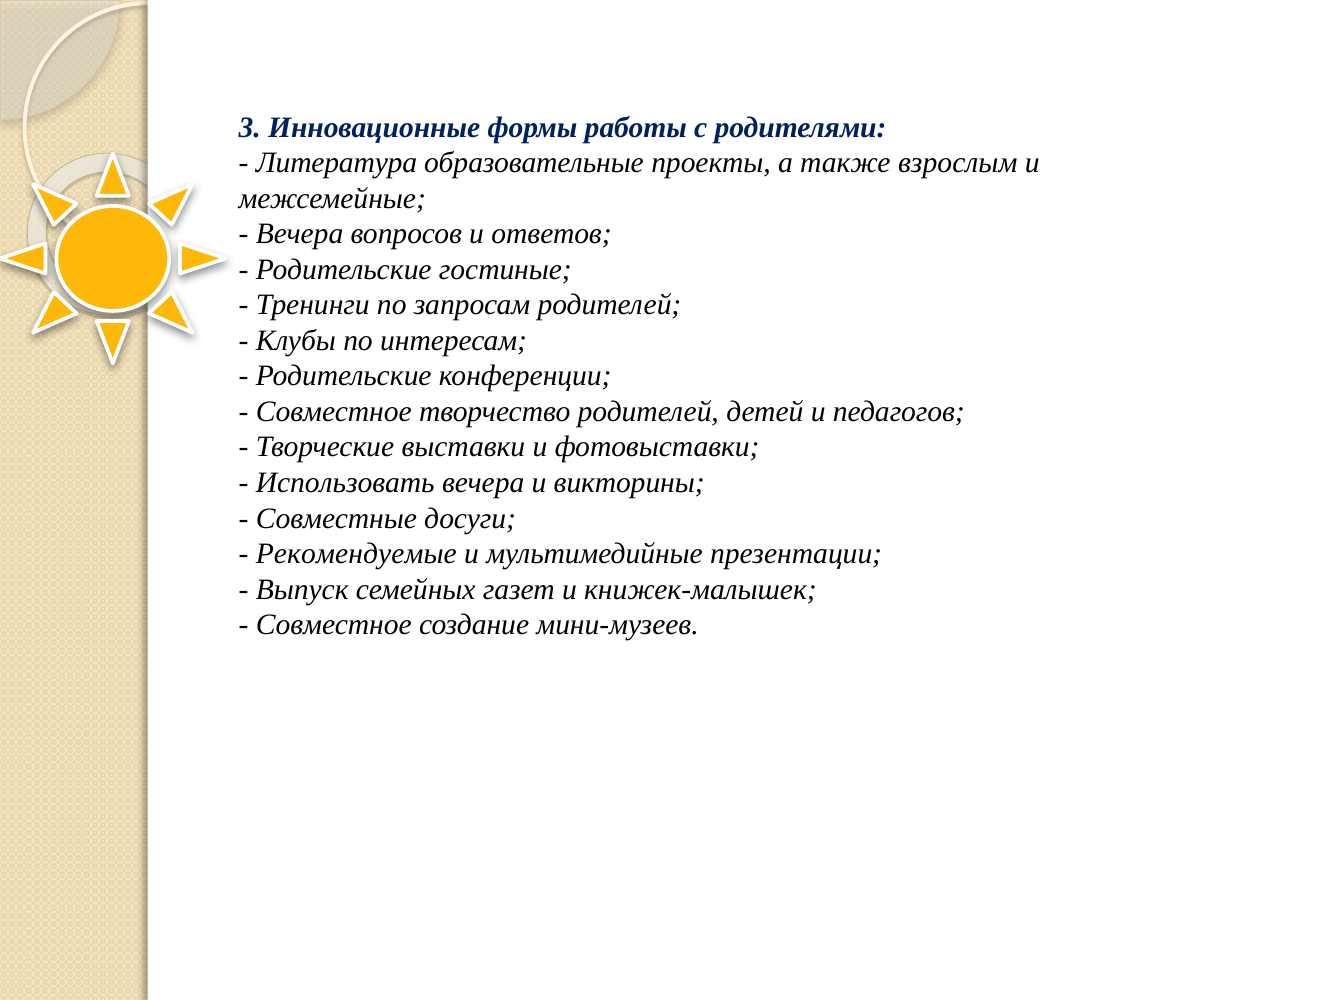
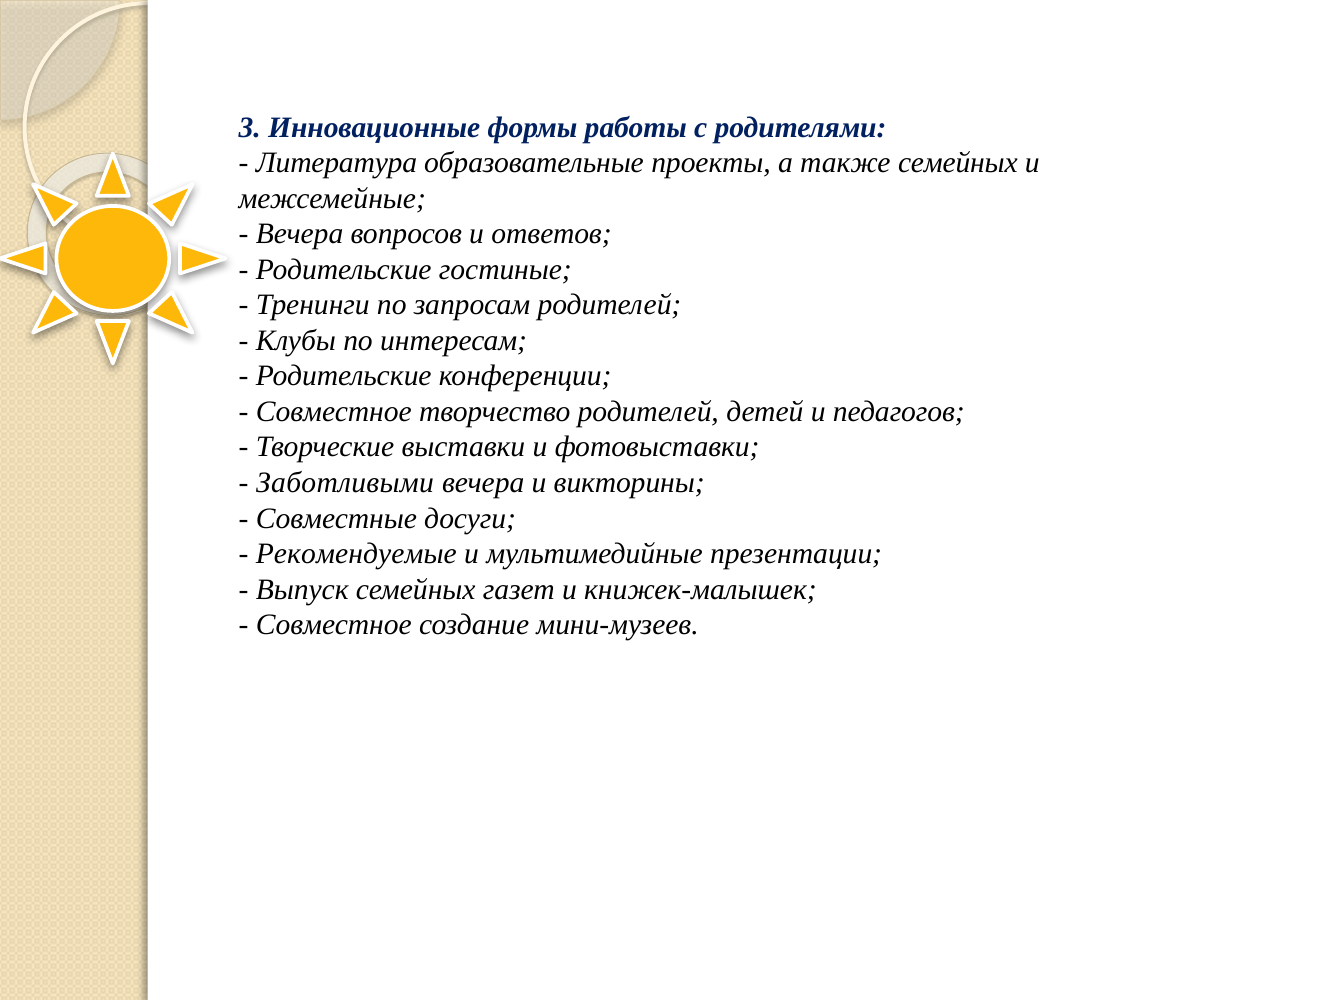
также взрослым: взрослым -> семейных
Использовать: Использовать -> Заботливыми
